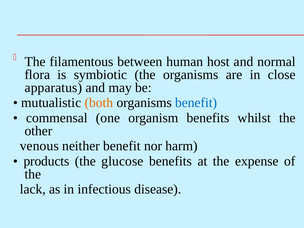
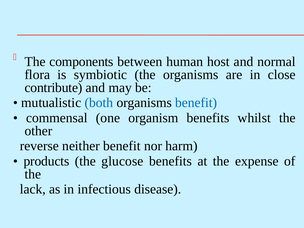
filamentous: filamentous -> components
apparatus: apparatus -> contribute
both colour: orange -> blue
venous: venous -> reverse
